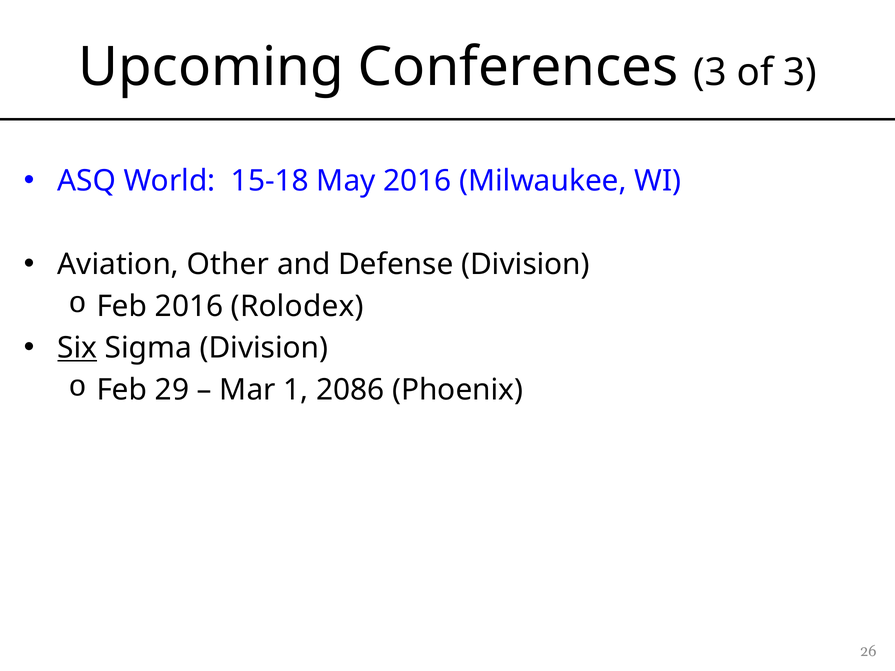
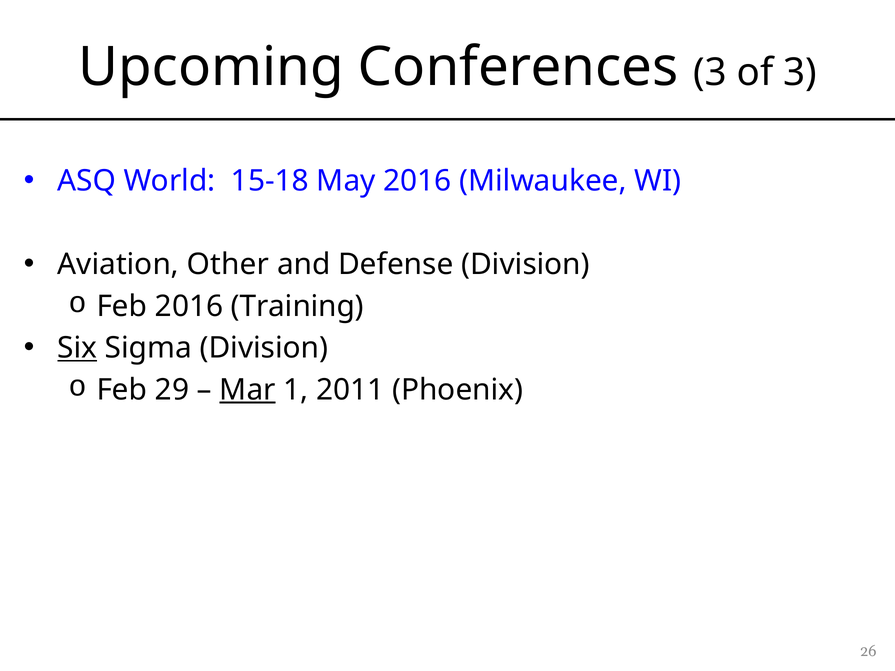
Rolodex: Rolodex -> Training
Mar underline: none -> present
2086: 2086 -> 2011
